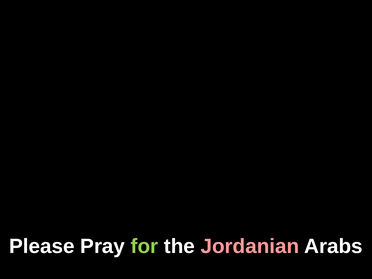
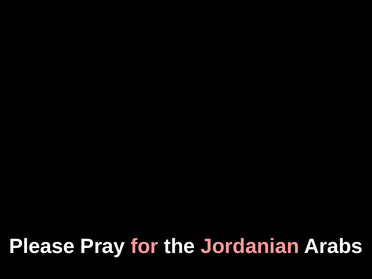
for colour: light green -> pink
